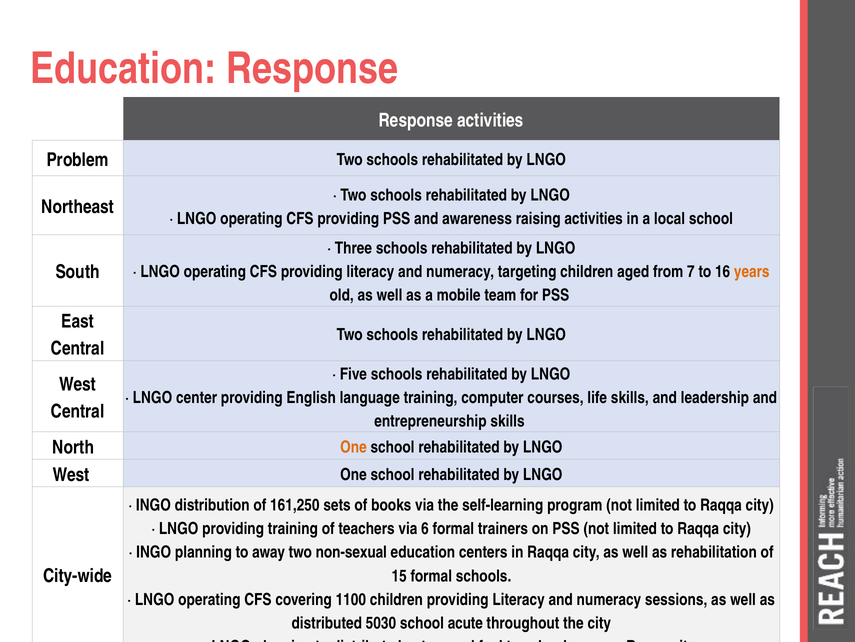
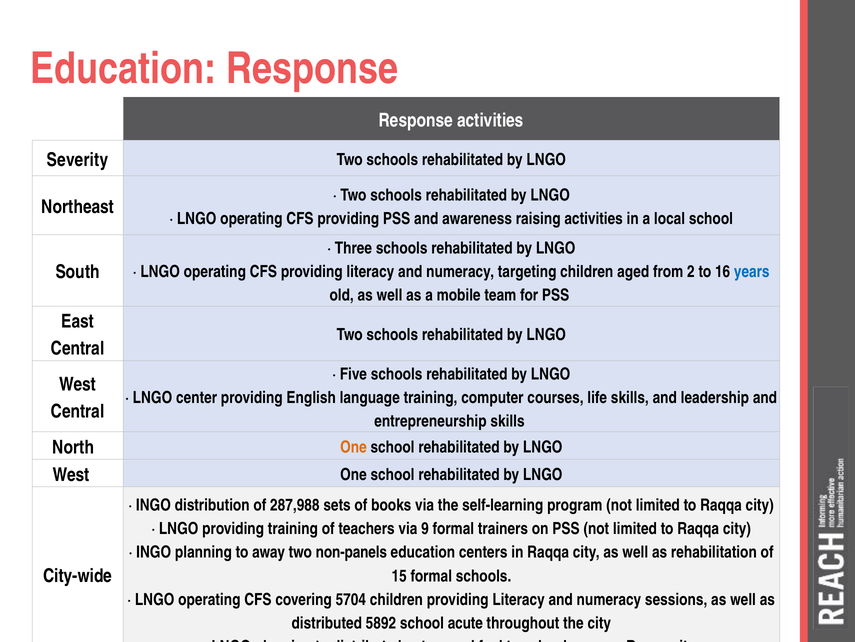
Problem: Problem -> Severity
7: 7 -> 2
years colour: orange -> blue
161,250: 161,250 -> 287,988
6: 6 -> 9
non-sexual: non-sexual -> non-panels
1100: 1100 -> 5704
5030: 5030 -> 5892
